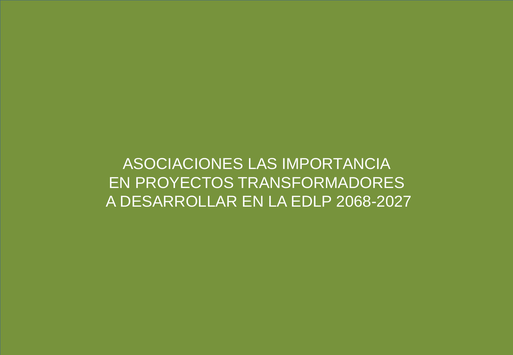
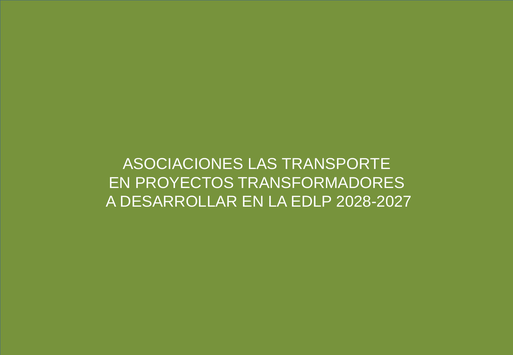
IMPORTANCIA: IMPORTANCIA -> TRANSPORTE
2068-2027: 2068-2027 -> 2028-2027
